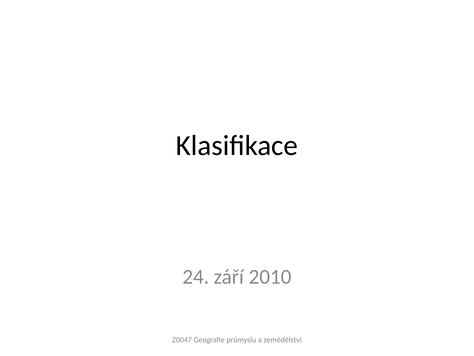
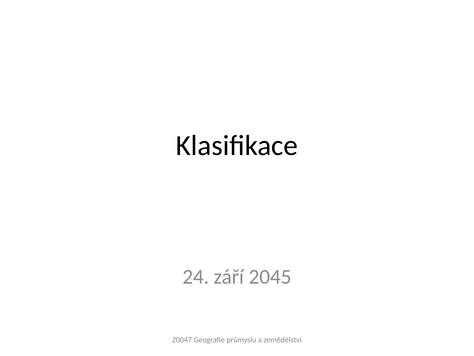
2010: 2010 -> 2045
